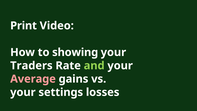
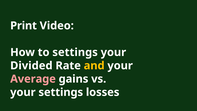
to showing: showing -> settings
Traders: Traders -> Divided
and colour: light green -> yellow
